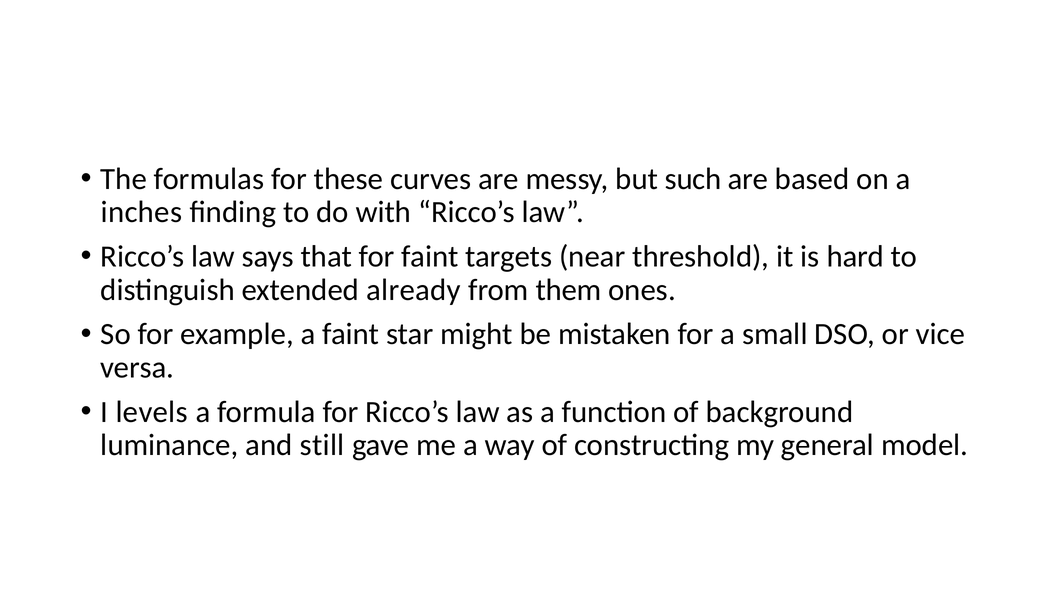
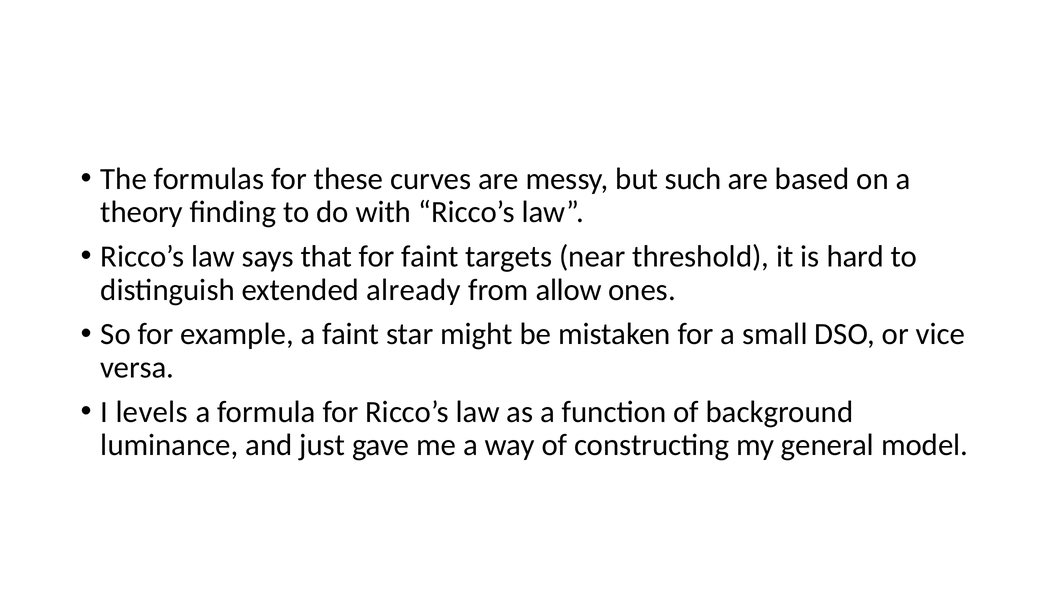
inches: inches -> theory
them: them -> allow
still: still -> just
